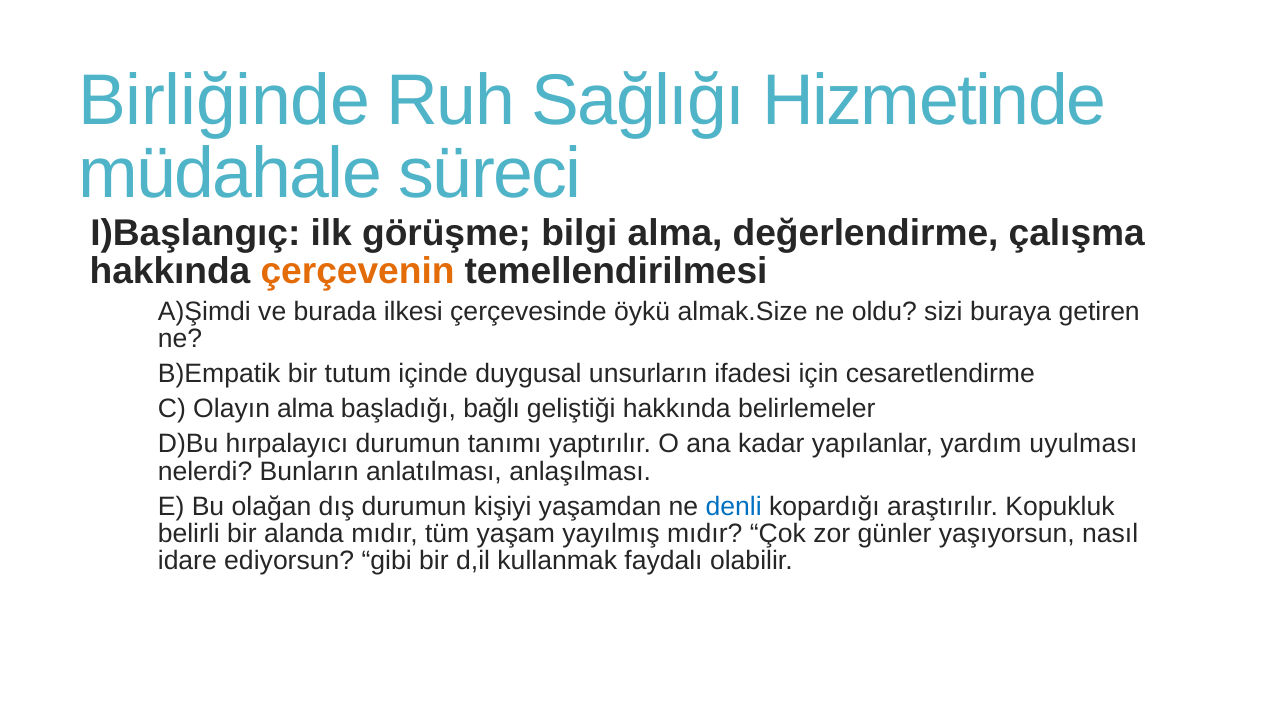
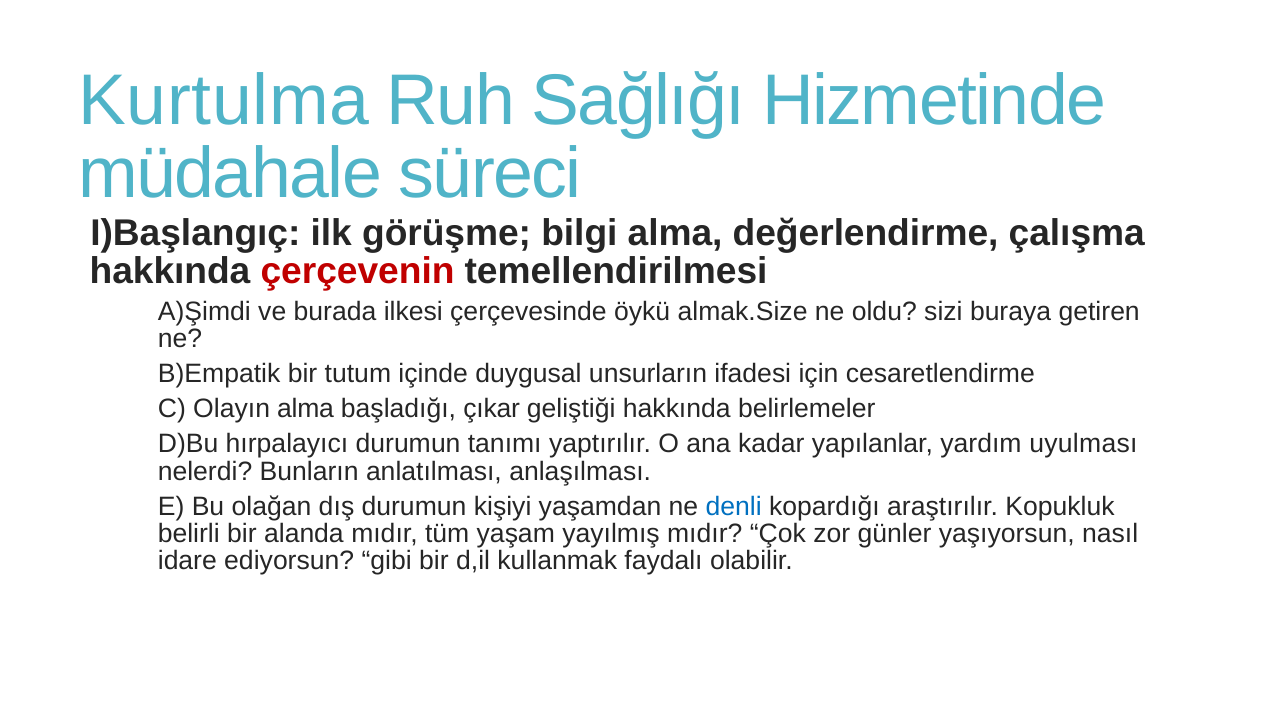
Birliğinde: Birliğinde -> Kurtulma
çerçevenin colour: orange -> red
bağlı: bağlı -> çıkar
